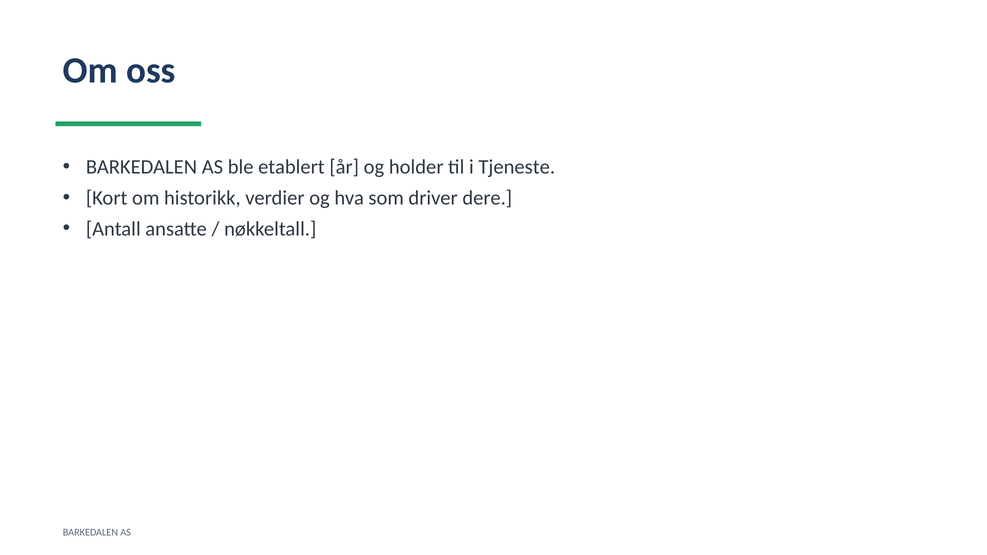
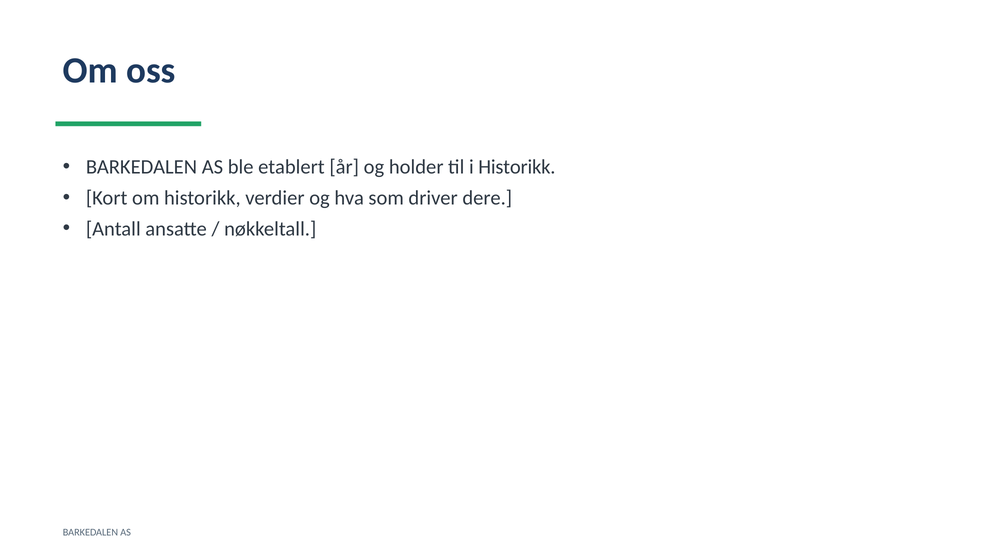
i Tjeneste: Tjeneste -> Historikk
